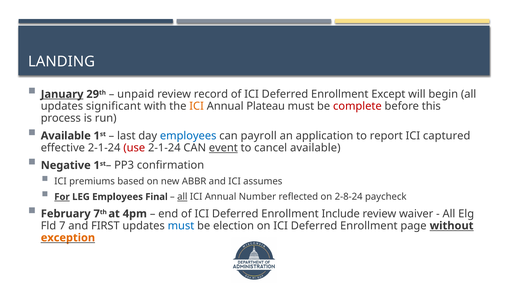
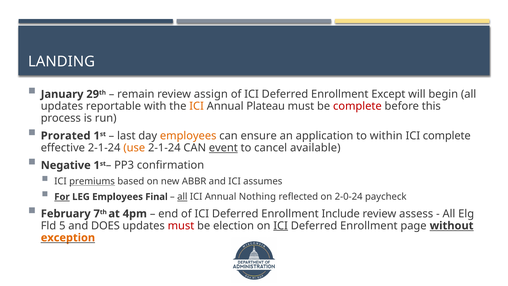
January underline: present -> none
unpaid: unpaid -> remain
record: record -> assign
significant: significant -> reportable
Available at (66, 136): Available -> Prorated
employees at (188, 136) colour: blue -> orange
payroll: payroll -> ensure
report: report -> within
ICI captured: captured -> complete
use colour: red -> orange
premiums underline: none -> present
Number: Number -> Nothing
2-8-24: 2-8-24 -> 2-0-24
waiver: waiver -> assess
7: 7 -> 5
FIRST: FIRST -> DOES
must at (181, 226) colour: blue -> red
ICI at (281, 226) underline: none -> present
